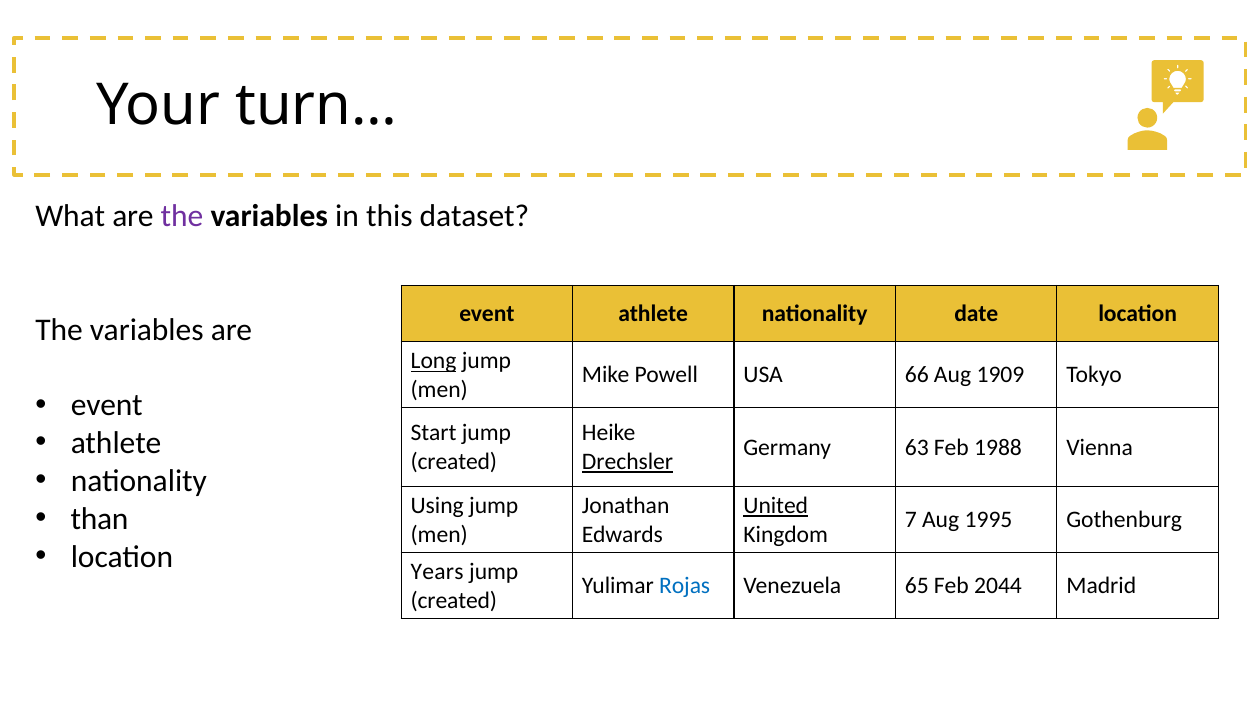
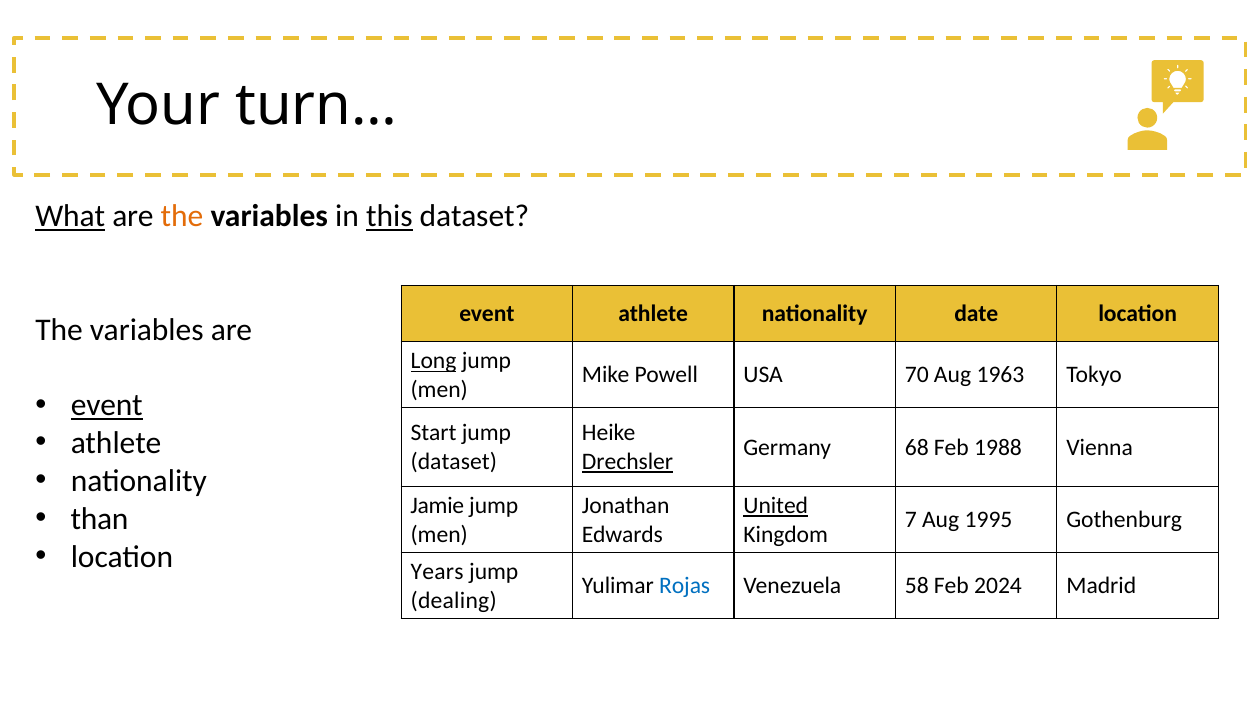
What underline: none -> present
the at (182, 216) colour: purple -> orange
this underline: none -> present
66: 66 -> 70
1909: 1909 -> 1963
event at (107, 405) underline: none -> present
63: 63 -> 68
created at (454, 462): created -> dataset
Using: Using -> Jamie
65: 65 -> 58
2044: 2044 -> 2024
created at (454, 600): created -> dealing
